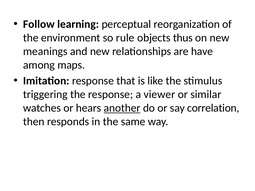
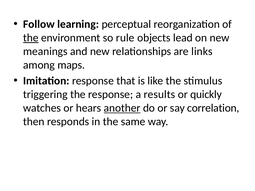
the at (31, 38) underline: none -> present
thus: thus -> lead
have: have -> links
viewer: viewer -> results
similar: similar -> quickly
